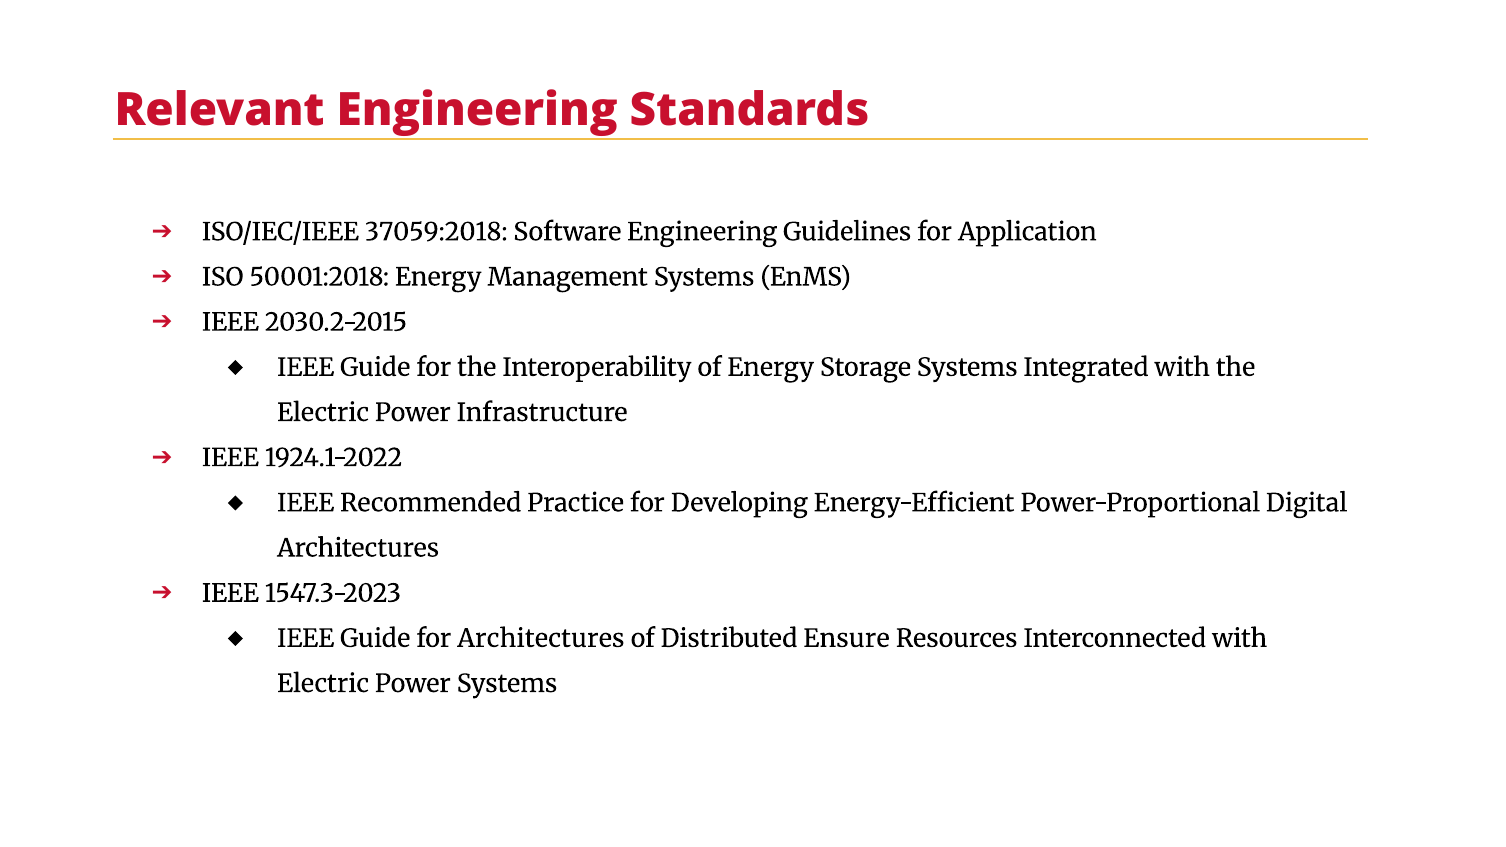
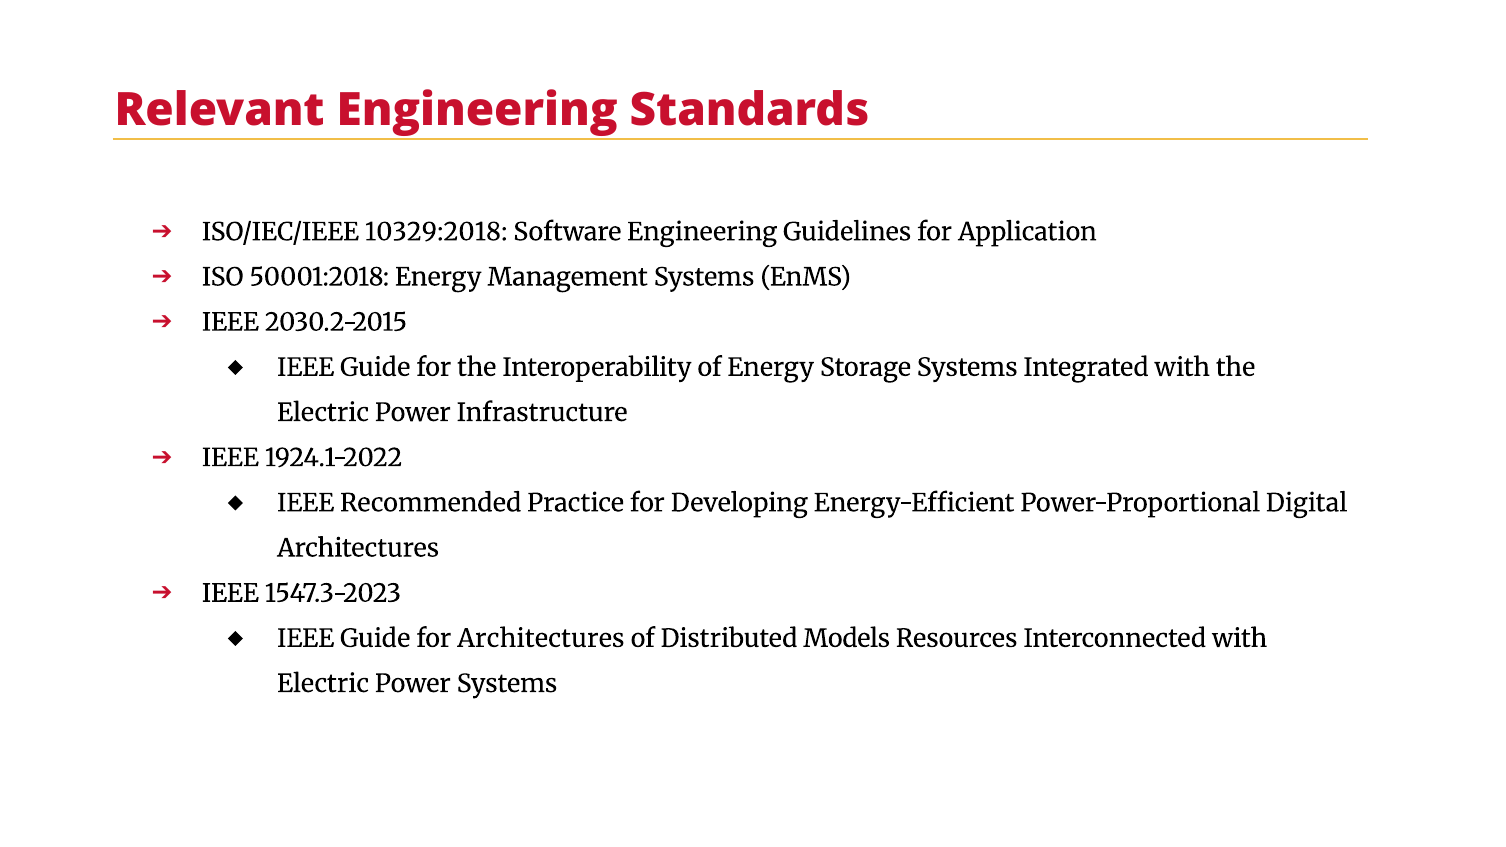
37059:2018: 37059:2018 -> 10329:2018
Ensure: Ensure -> Models
